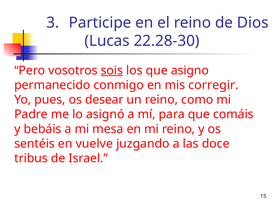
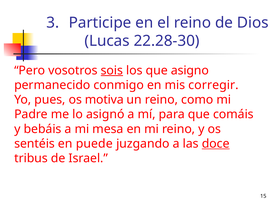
desear: desear -> motiva
vuelve: vuelve -> puede
doce underline: none -> present
